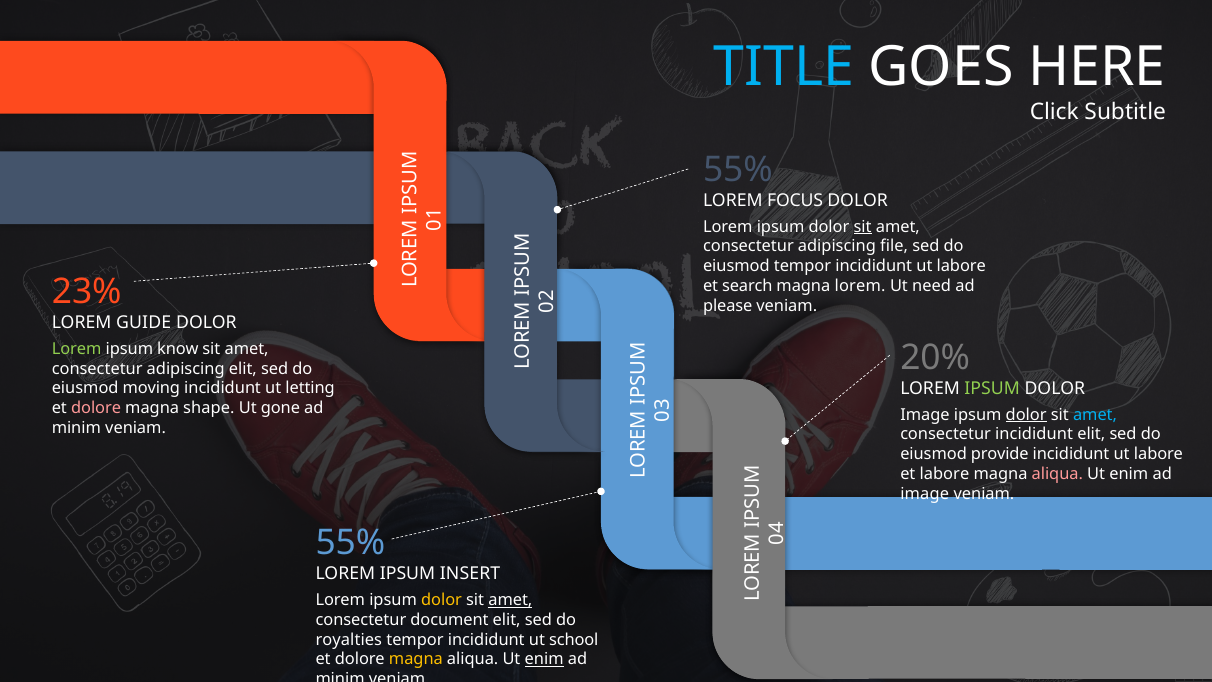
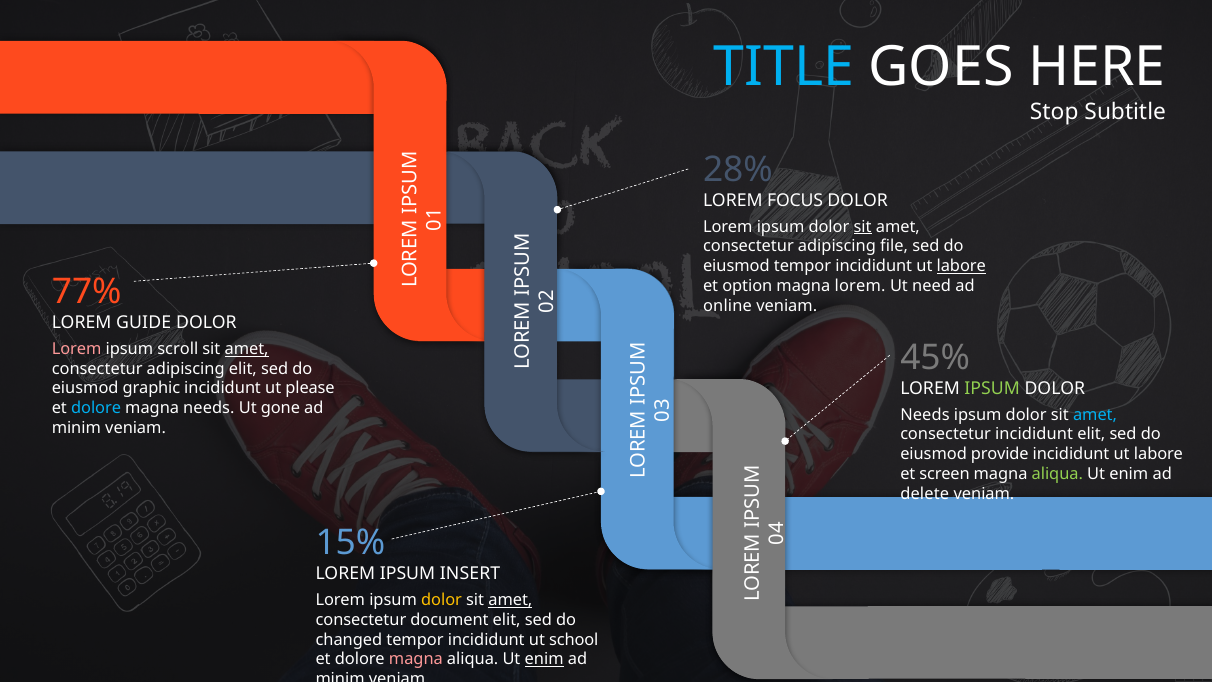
Click: Click -> Stop
55% at (738, 170): 55% -> 28%
labore at (961, 266) underline: none -> present
search: search -> option
23%: 23% -> 77%
please: please -> online
Lorem at (77, 349) colour: light green -> pink
know: know -> scroll
amet at (247, 349) underline: none -> present
20%: 20% -> 45%
moving: moving -> graphic
letting: letting -> please
dolore at (96, 408) colour: pink -> light blue
magna shape: shape -> needs
Image at (925, 415): Image -> Needs
dolor at (1026, 415) underline: present -> none
et labore: labore -> screen
aliqua at (1057, 474) colour: pink -> light green
image at (925, 494): image -> delete
55% at (350, 543): 55% -> 15%
royalties: royalties -> changed
magna at (416, 659) colour: yellow -> pink
